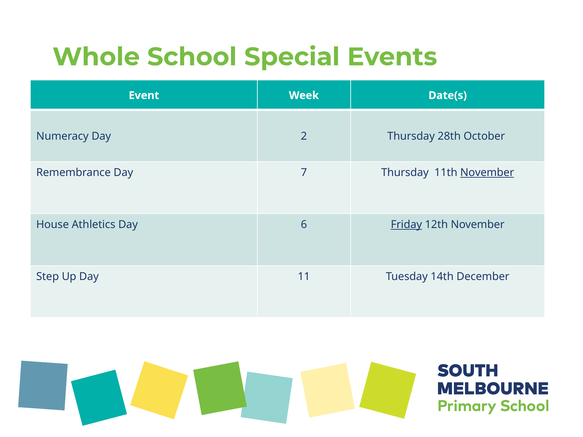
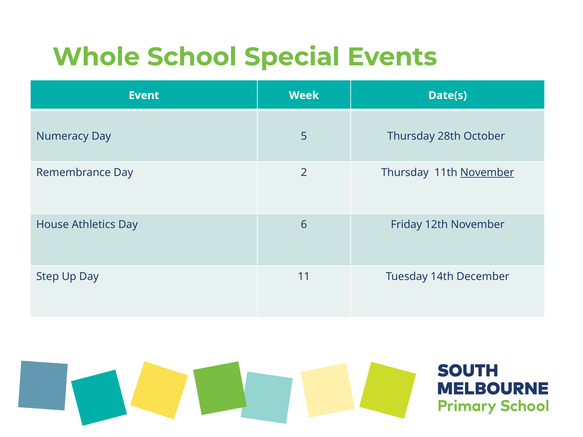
2: 2 -> 5
7: 7 -> 2
Friday underline: present -> none
